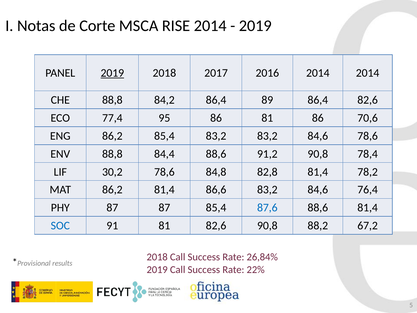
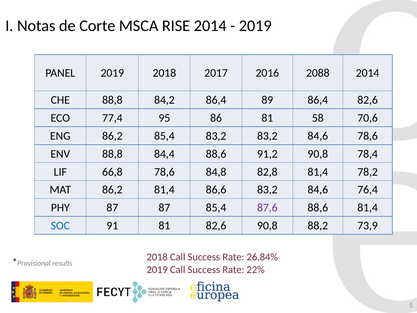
2019 at (112, 73) underline: present -> none
2016 2014: 2014 -> 2088
81 86: 86 -> 58
30,2: 30,2 -> 66,8
87,6 colour: blue -> purple
67,2: 67,2 -> 73,9
